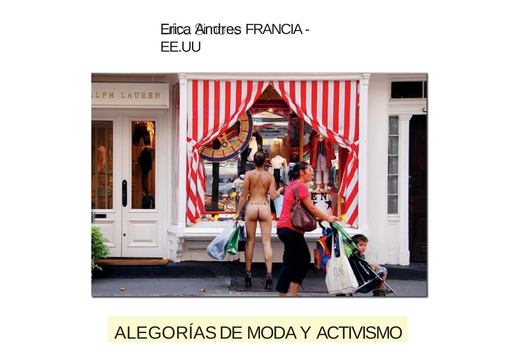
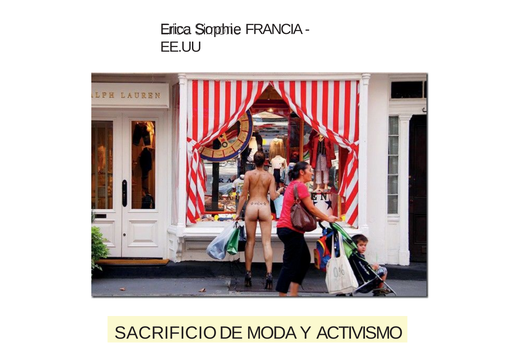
Andres: Andres -> Sophie
ALEGORÍAS: ALEGORÍAS -> SACRIFICIO
